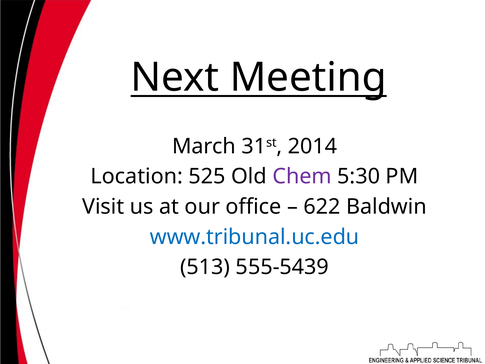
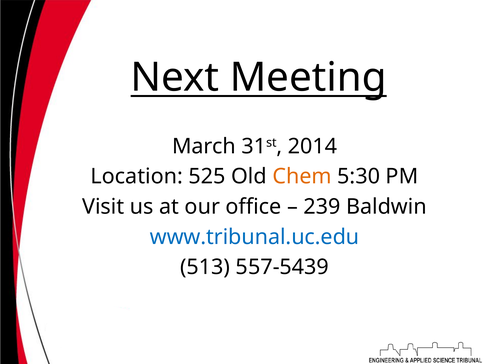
Chem colour: purple -> orange
622: 622 -> 239
555-5439: 555-5439 -> 557-5439
